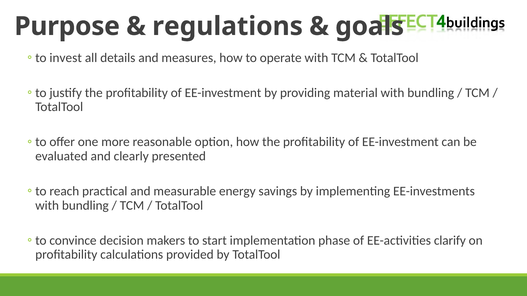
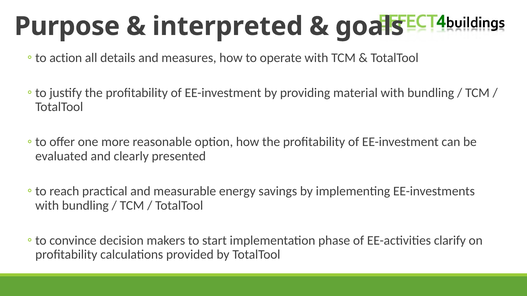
regulations: regulations -> interpreted
invest: invest -> action
